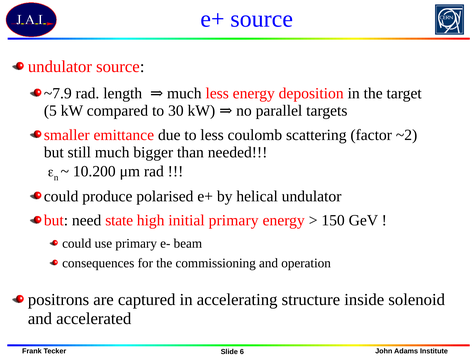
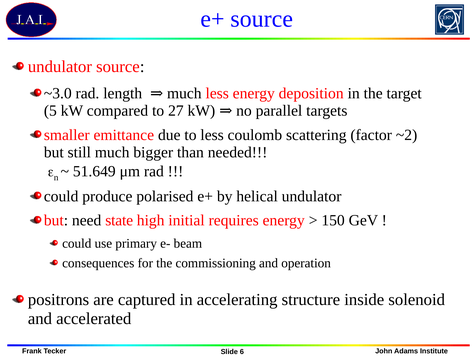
~7.9: ~7.9 -> ~3.0
30: 30 -> 27
10.200: 10.200 -> 51.649
initial primary: primary -> requires
